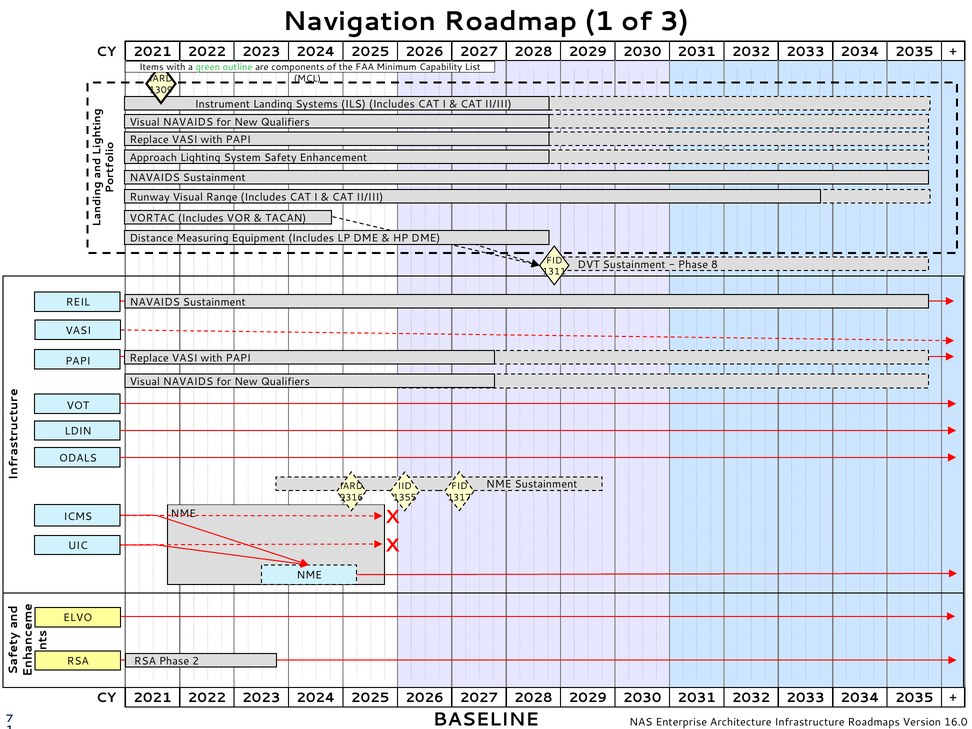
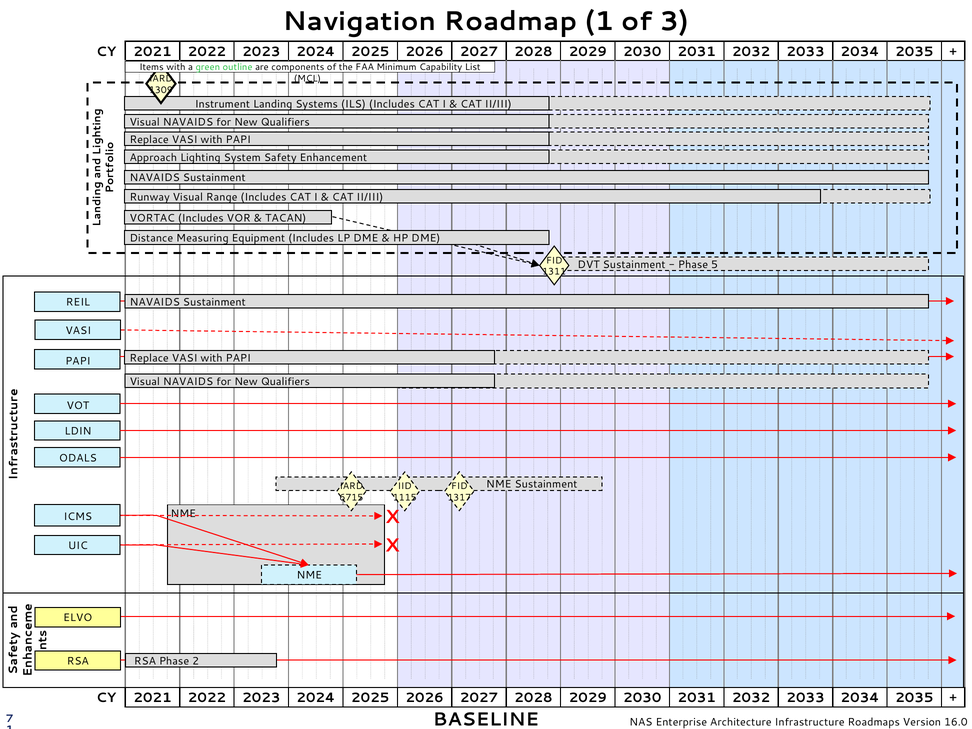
8: 8 -> 5
9316: 9316 -> 6715
1355: 1355 -> 1115
